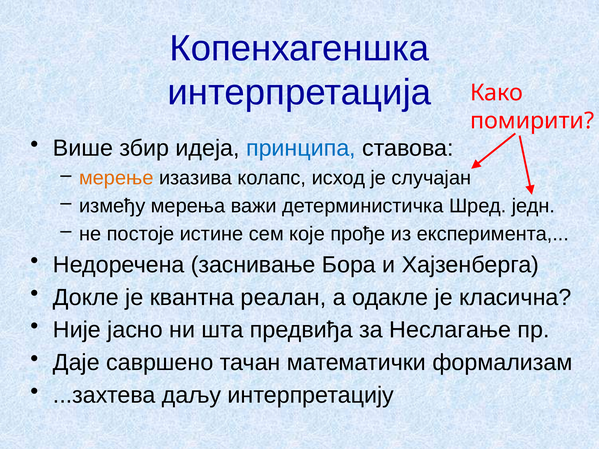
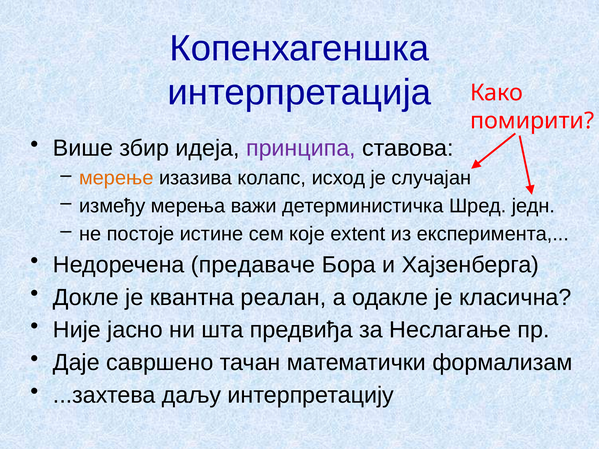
принципа colour: blue -> purple
прође: прође -> extent
заснивање: заснивање -> предаваче
